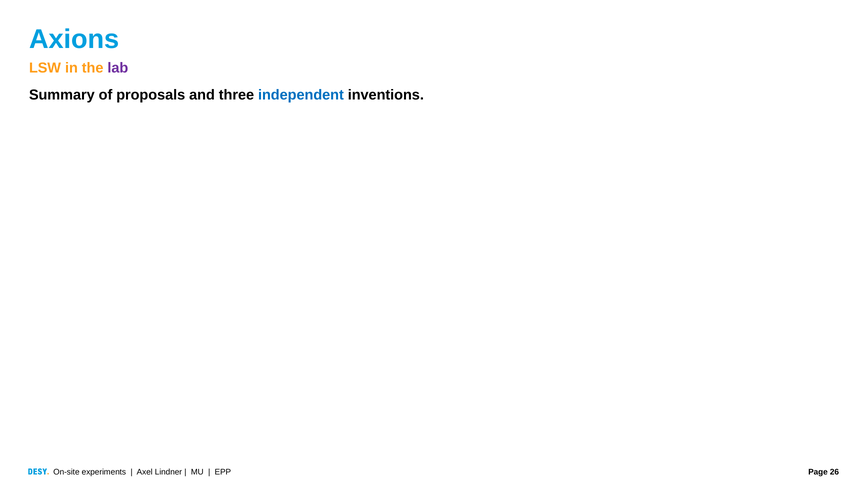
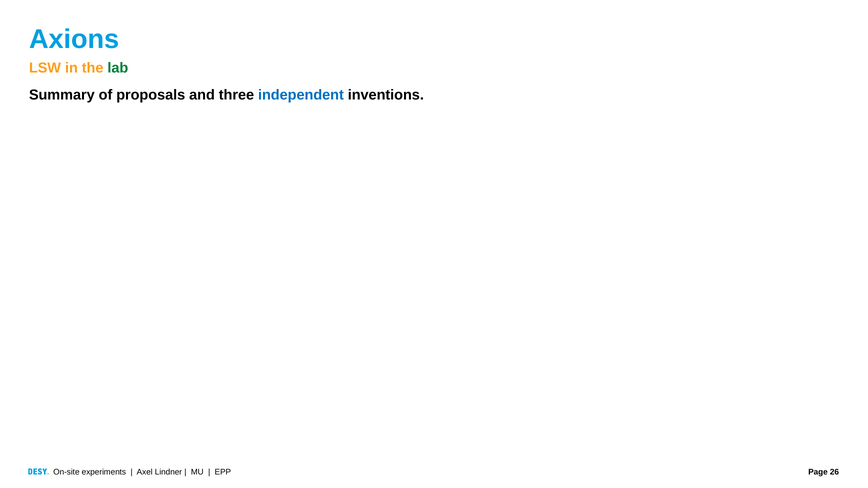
lab colour: purple -> green
